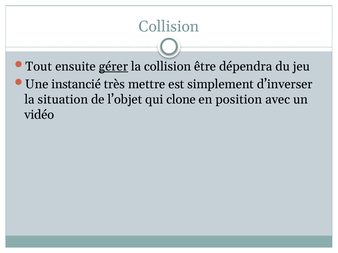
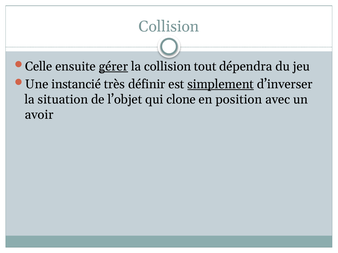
Tout: Tout -> Celle
être: être -> tout
mettre: mettre -> définir
simplement underline: none -> present
vidéo: vidéo -> avoir
